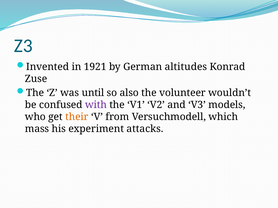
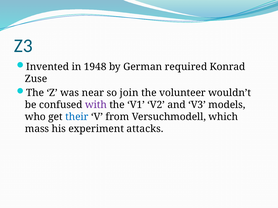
1921: 1921 -> 1948
altitudes: altitudes -> required
until: until -> near
also: also -> join
their colour: orange -> blue
